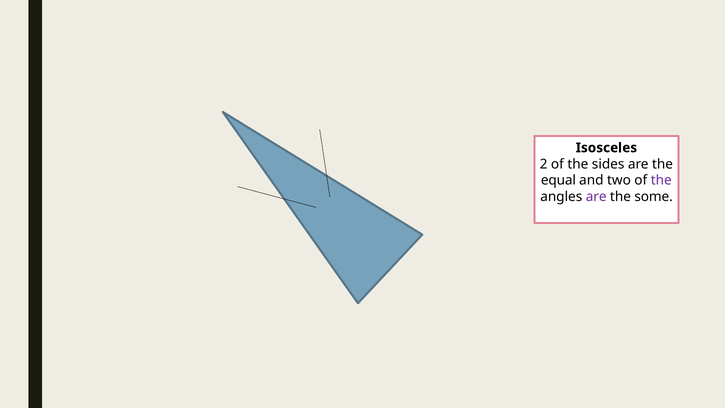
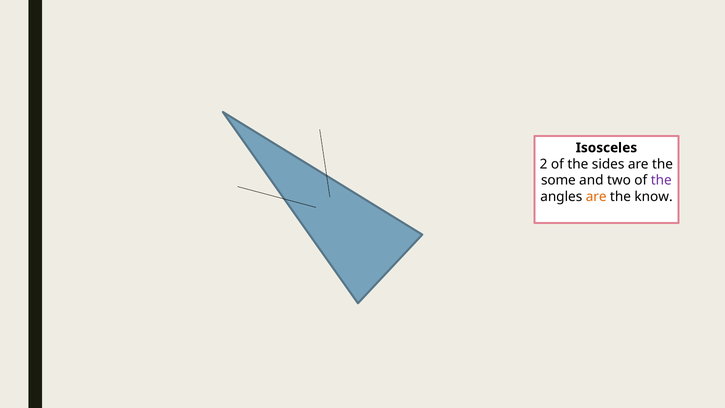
equal: equal -> some
are at (596, 197) colour: purple -> orange
some: some -> know
